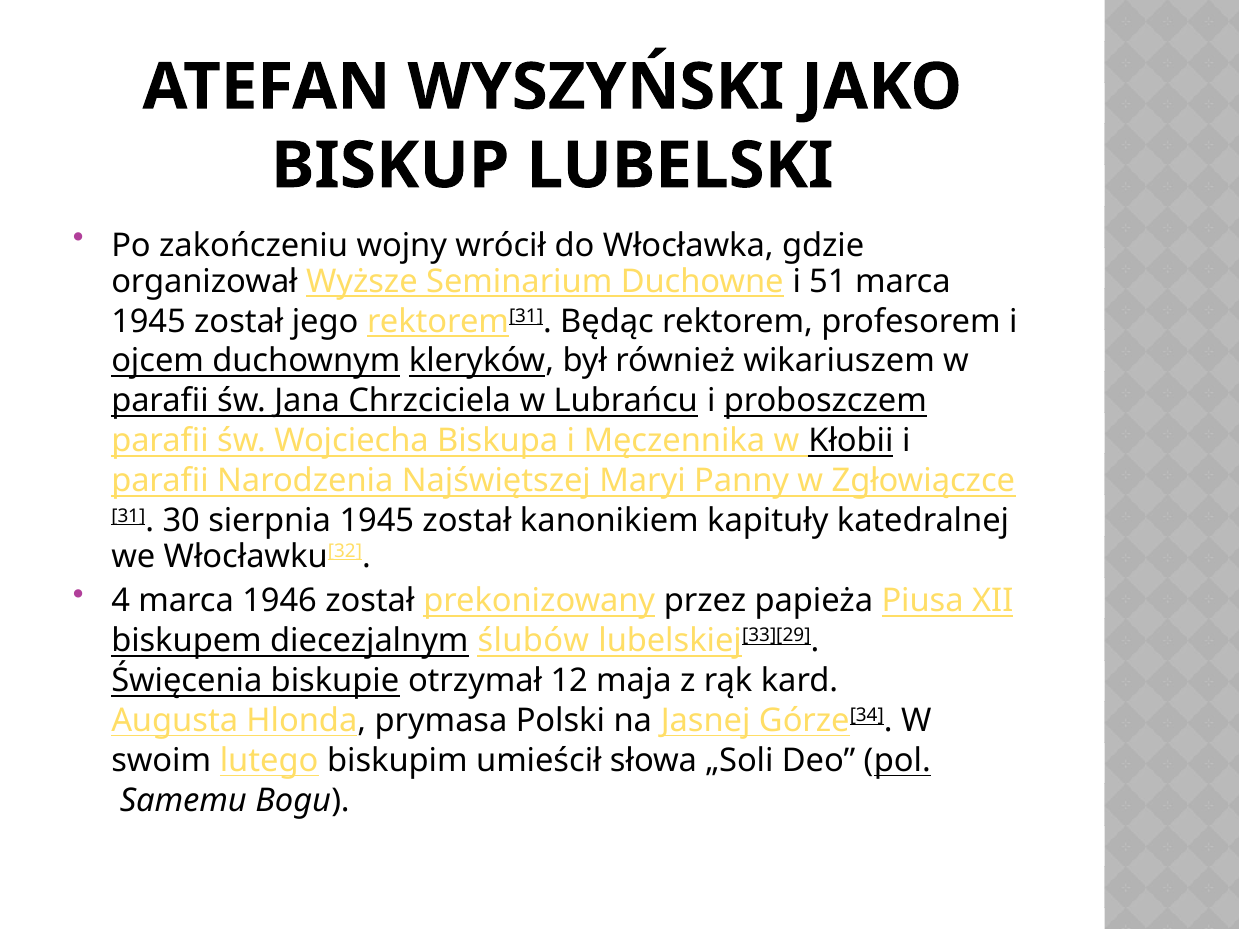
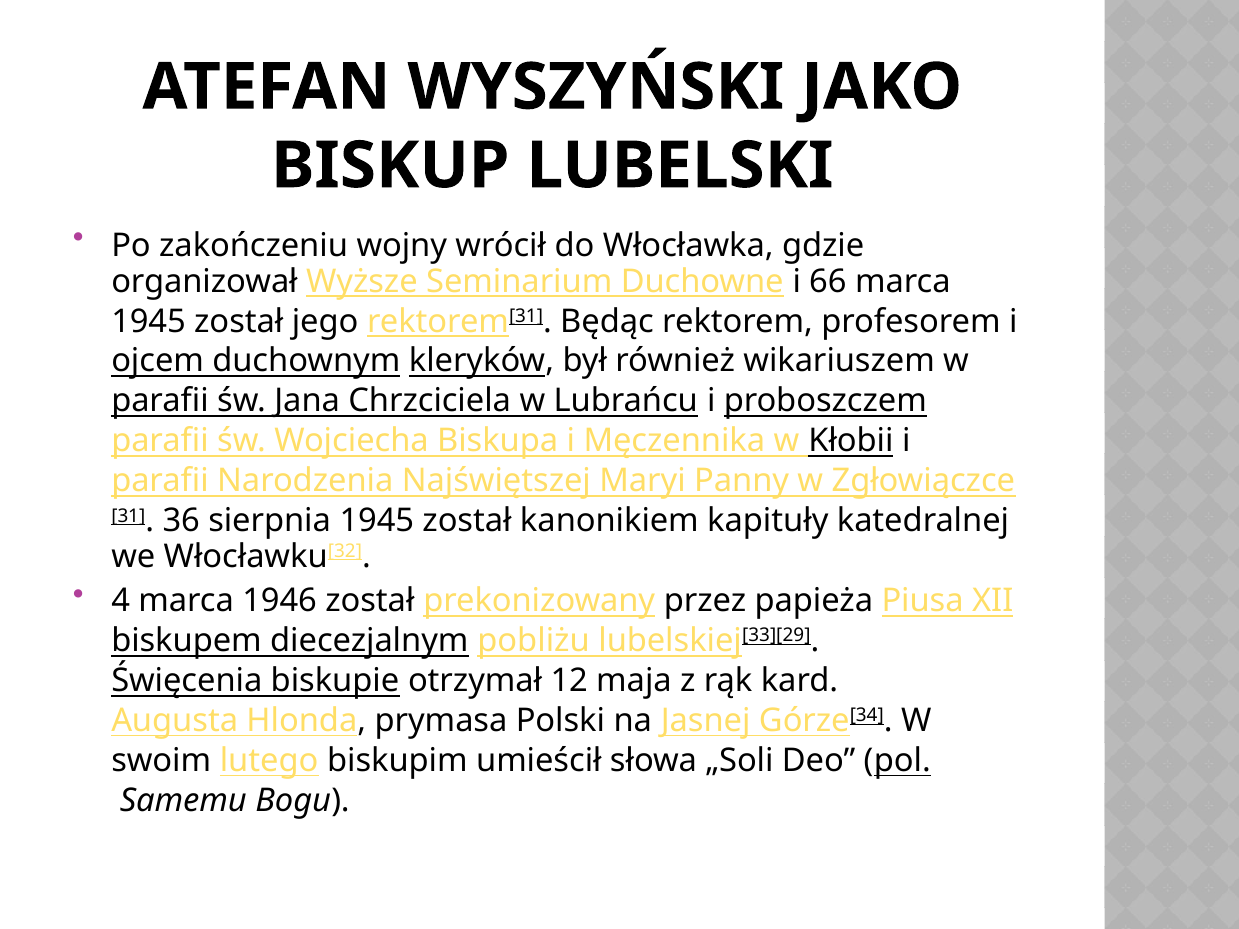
51: 51 -> 66
30: 30 -> 36
ślubów: ślubów -> pobliżu
